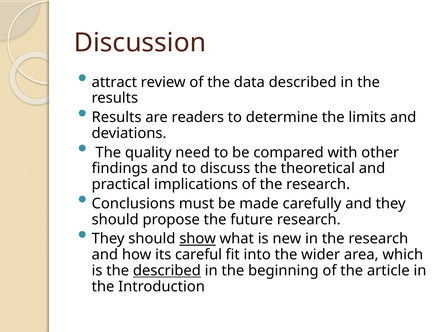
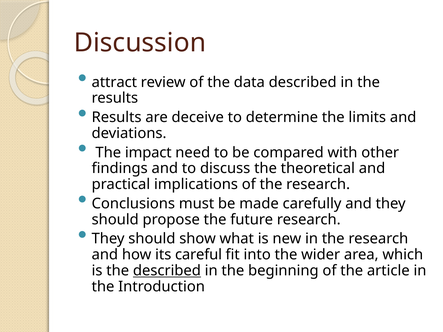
readers: readers -> deceive
quality: quality -> impact
show underline: present -> none
